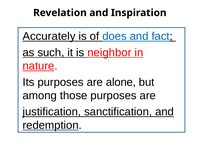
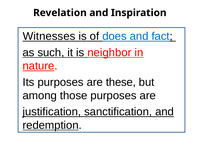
Accurately: Accurately -> Witnesses
alone: alone -> these
